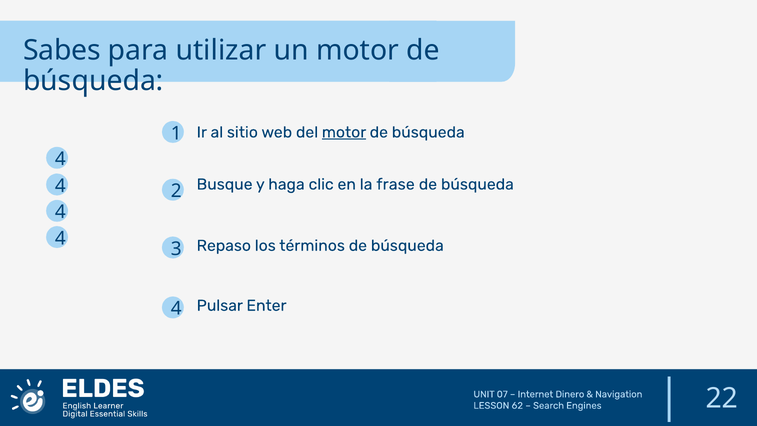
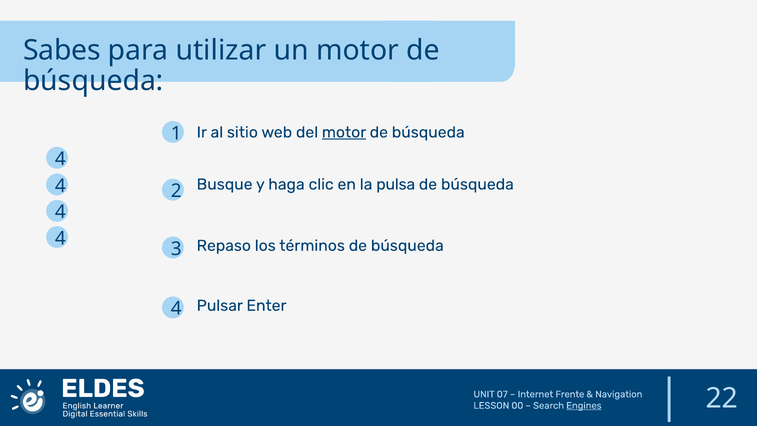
frase: frase -> pulsa
Dinero: Dinero -> Frente
62: 62 -> 00
Engines underline: none -> present
